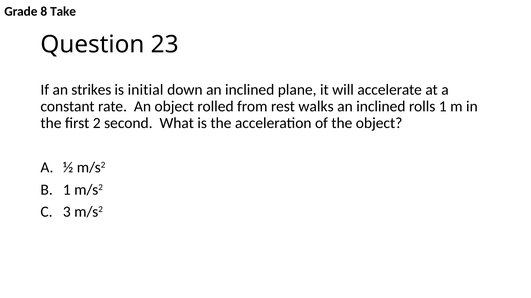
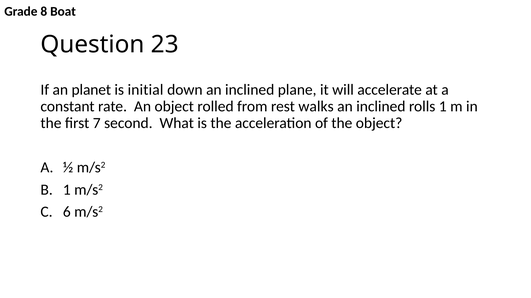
Take: Take -> Boat
strikes: strikes -> planet
2: 2 -> 7
3: 3 -> 6
